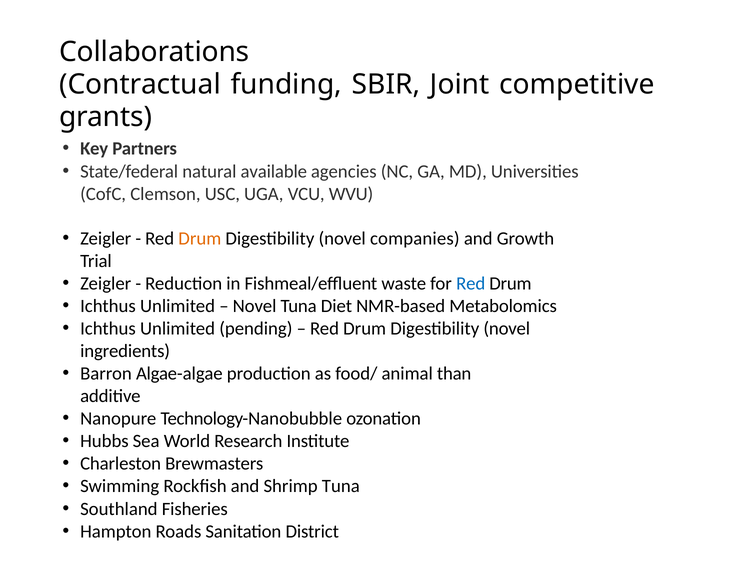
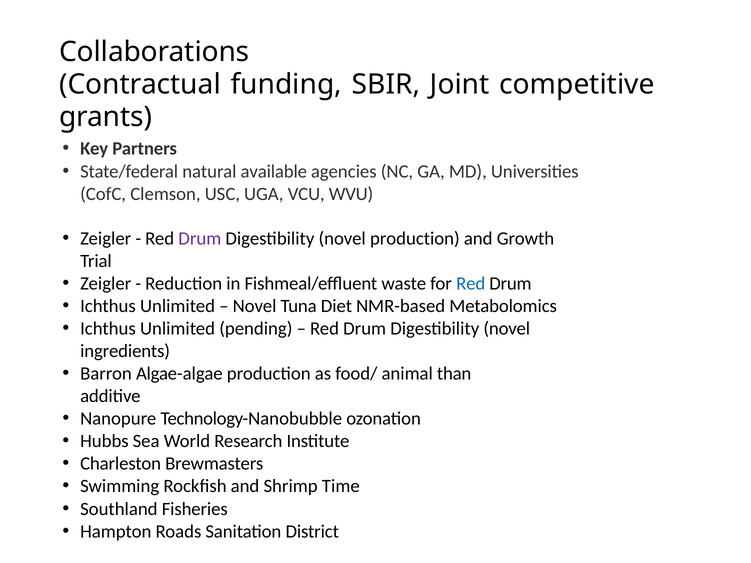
Drum at (200, 239) colour: orange -> purple
novel companies: companies -> production
Shrimp Tuna: Tuna -> Time
